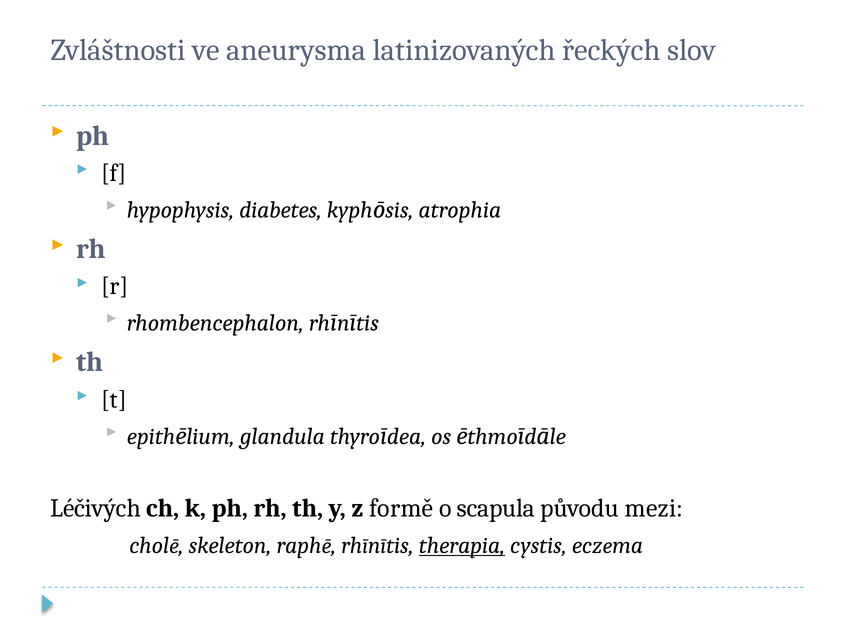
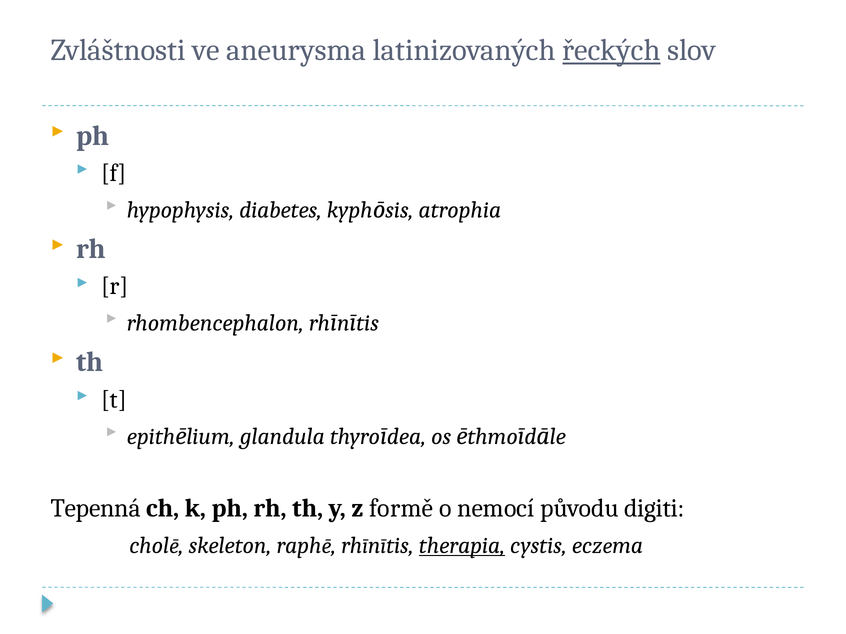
řeckých underline: none -> present
Léčivých: Léčivých -> Tepenná
scapula: scapula -> nemocí
mezi: mezi -> digiti
